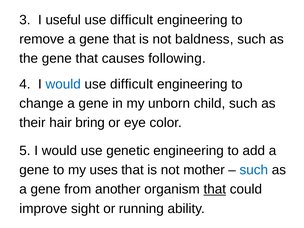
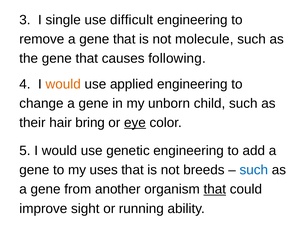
useful: useful -> single
baldness: baldness -> molecule
would at (63, 84) colour: blue -> orange
difficult at (132, 84): difficult -> applied
eye underline: none -> present
mother: mother -> breeds
